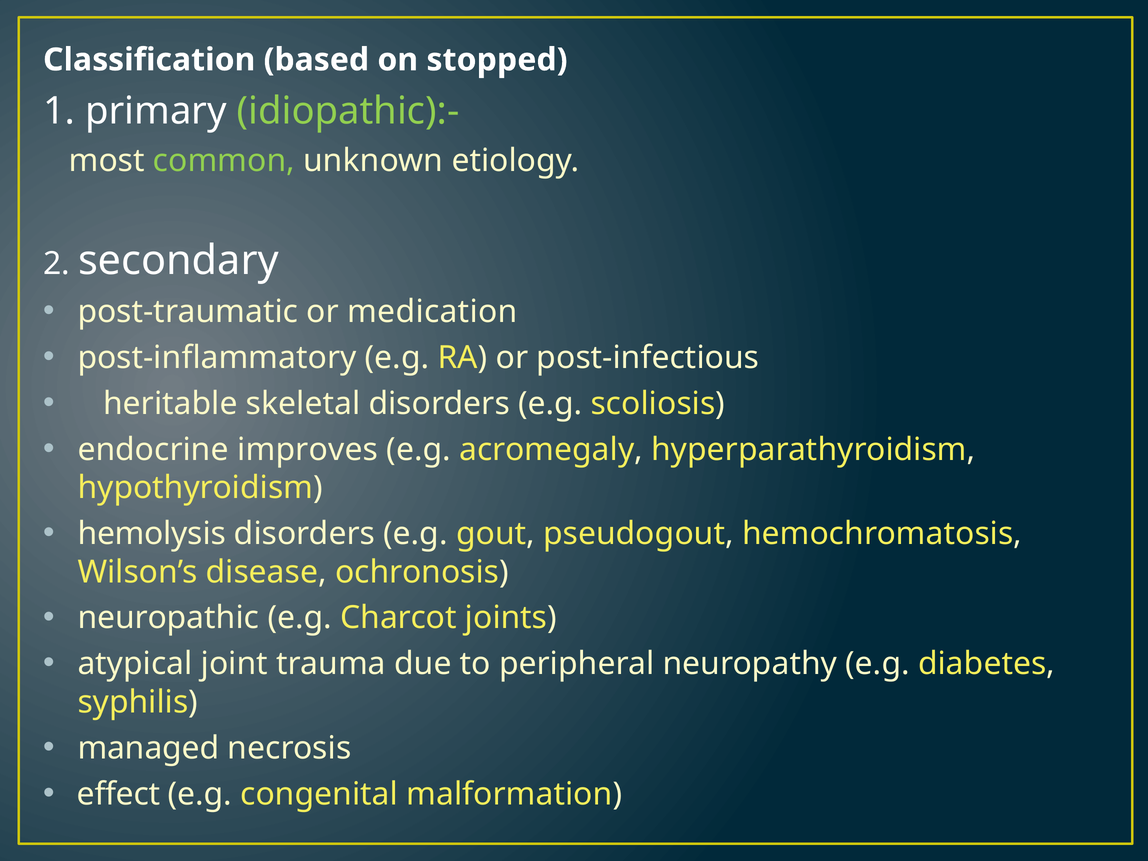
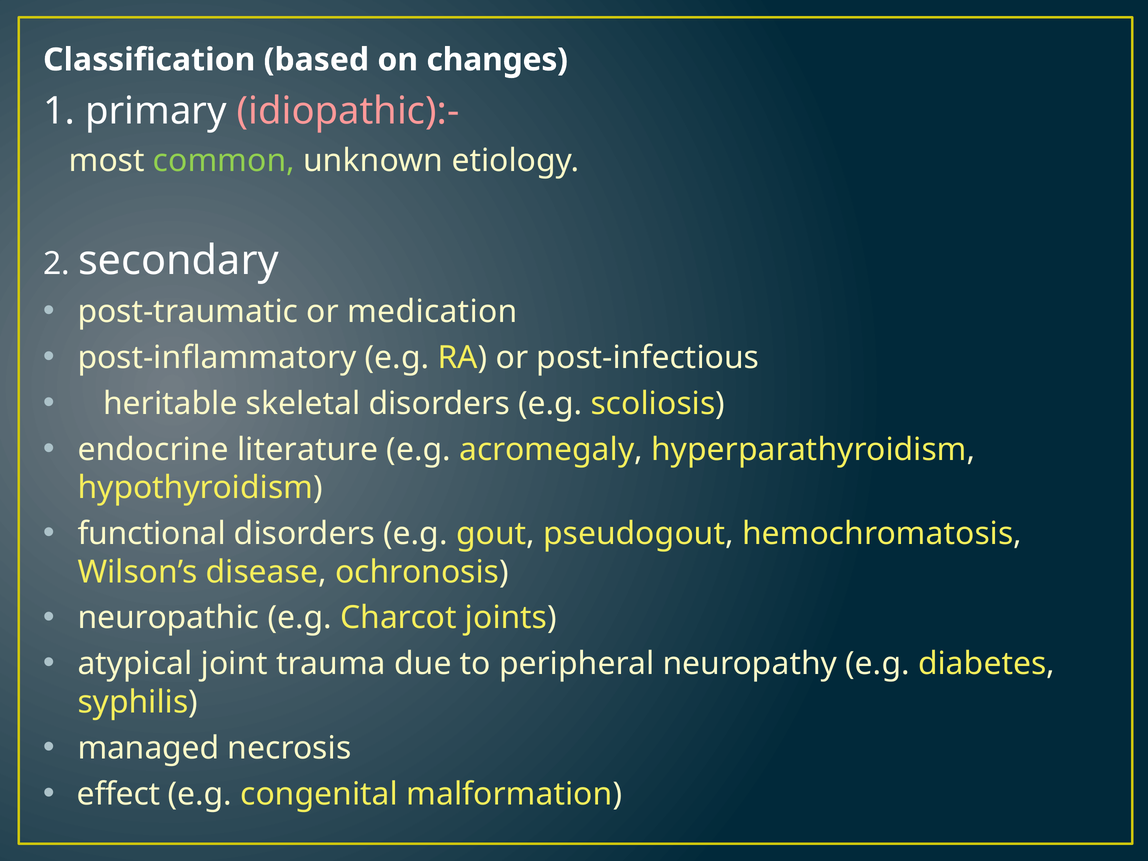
stopped: stopped -> changes
idiopathic):- colour: light green -> pink
improves: improves -> literature
hemolysis: hemolysis -> functional
